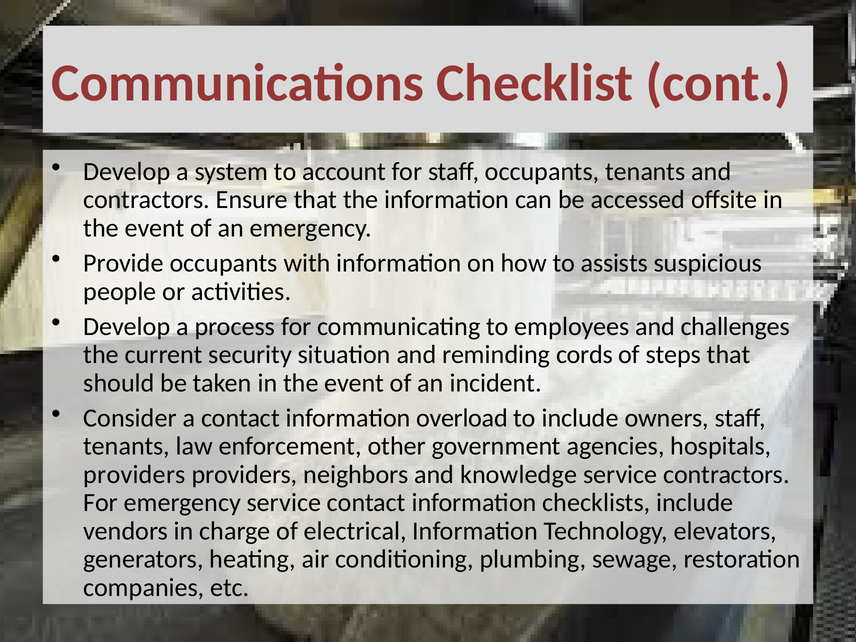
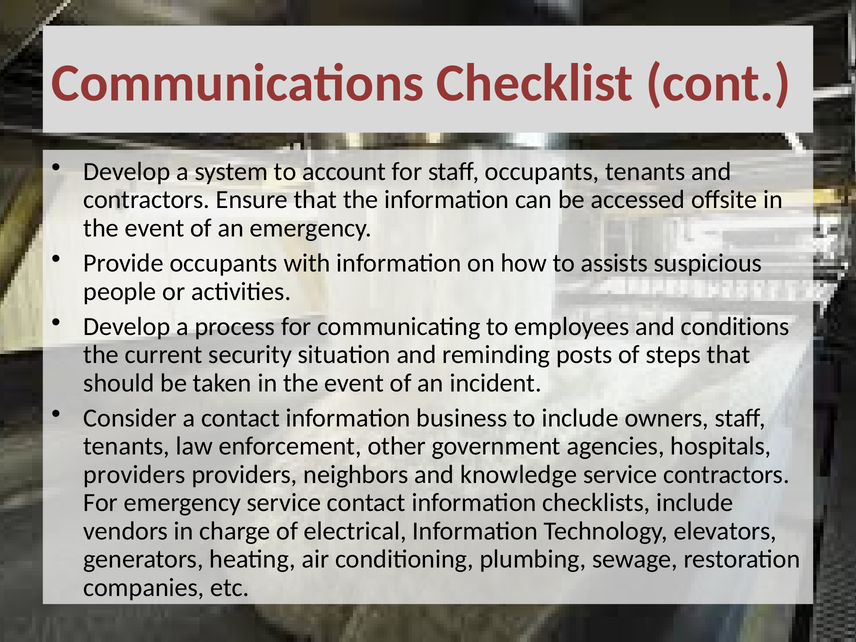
challenges: challenges -> conditions
cords: cords -> posts
overload: overload -> business
